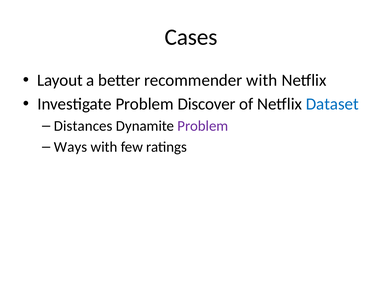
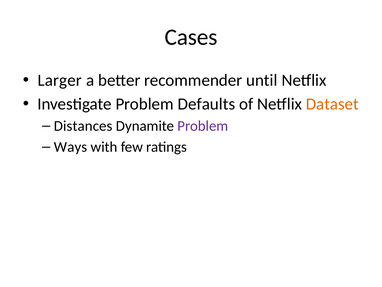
Layout: Layout -> Larger
recommender with: with -> until
Discover: Discover -> Defaults
Dataset colour: blue -> orange
